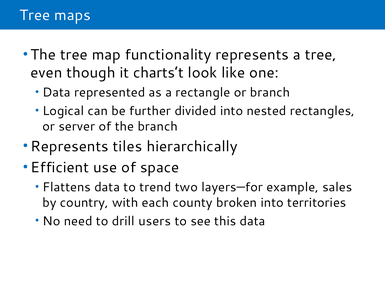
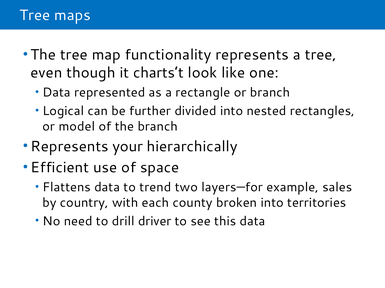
server: server -> model
tiles: tiles -> your
users: users -> driver
